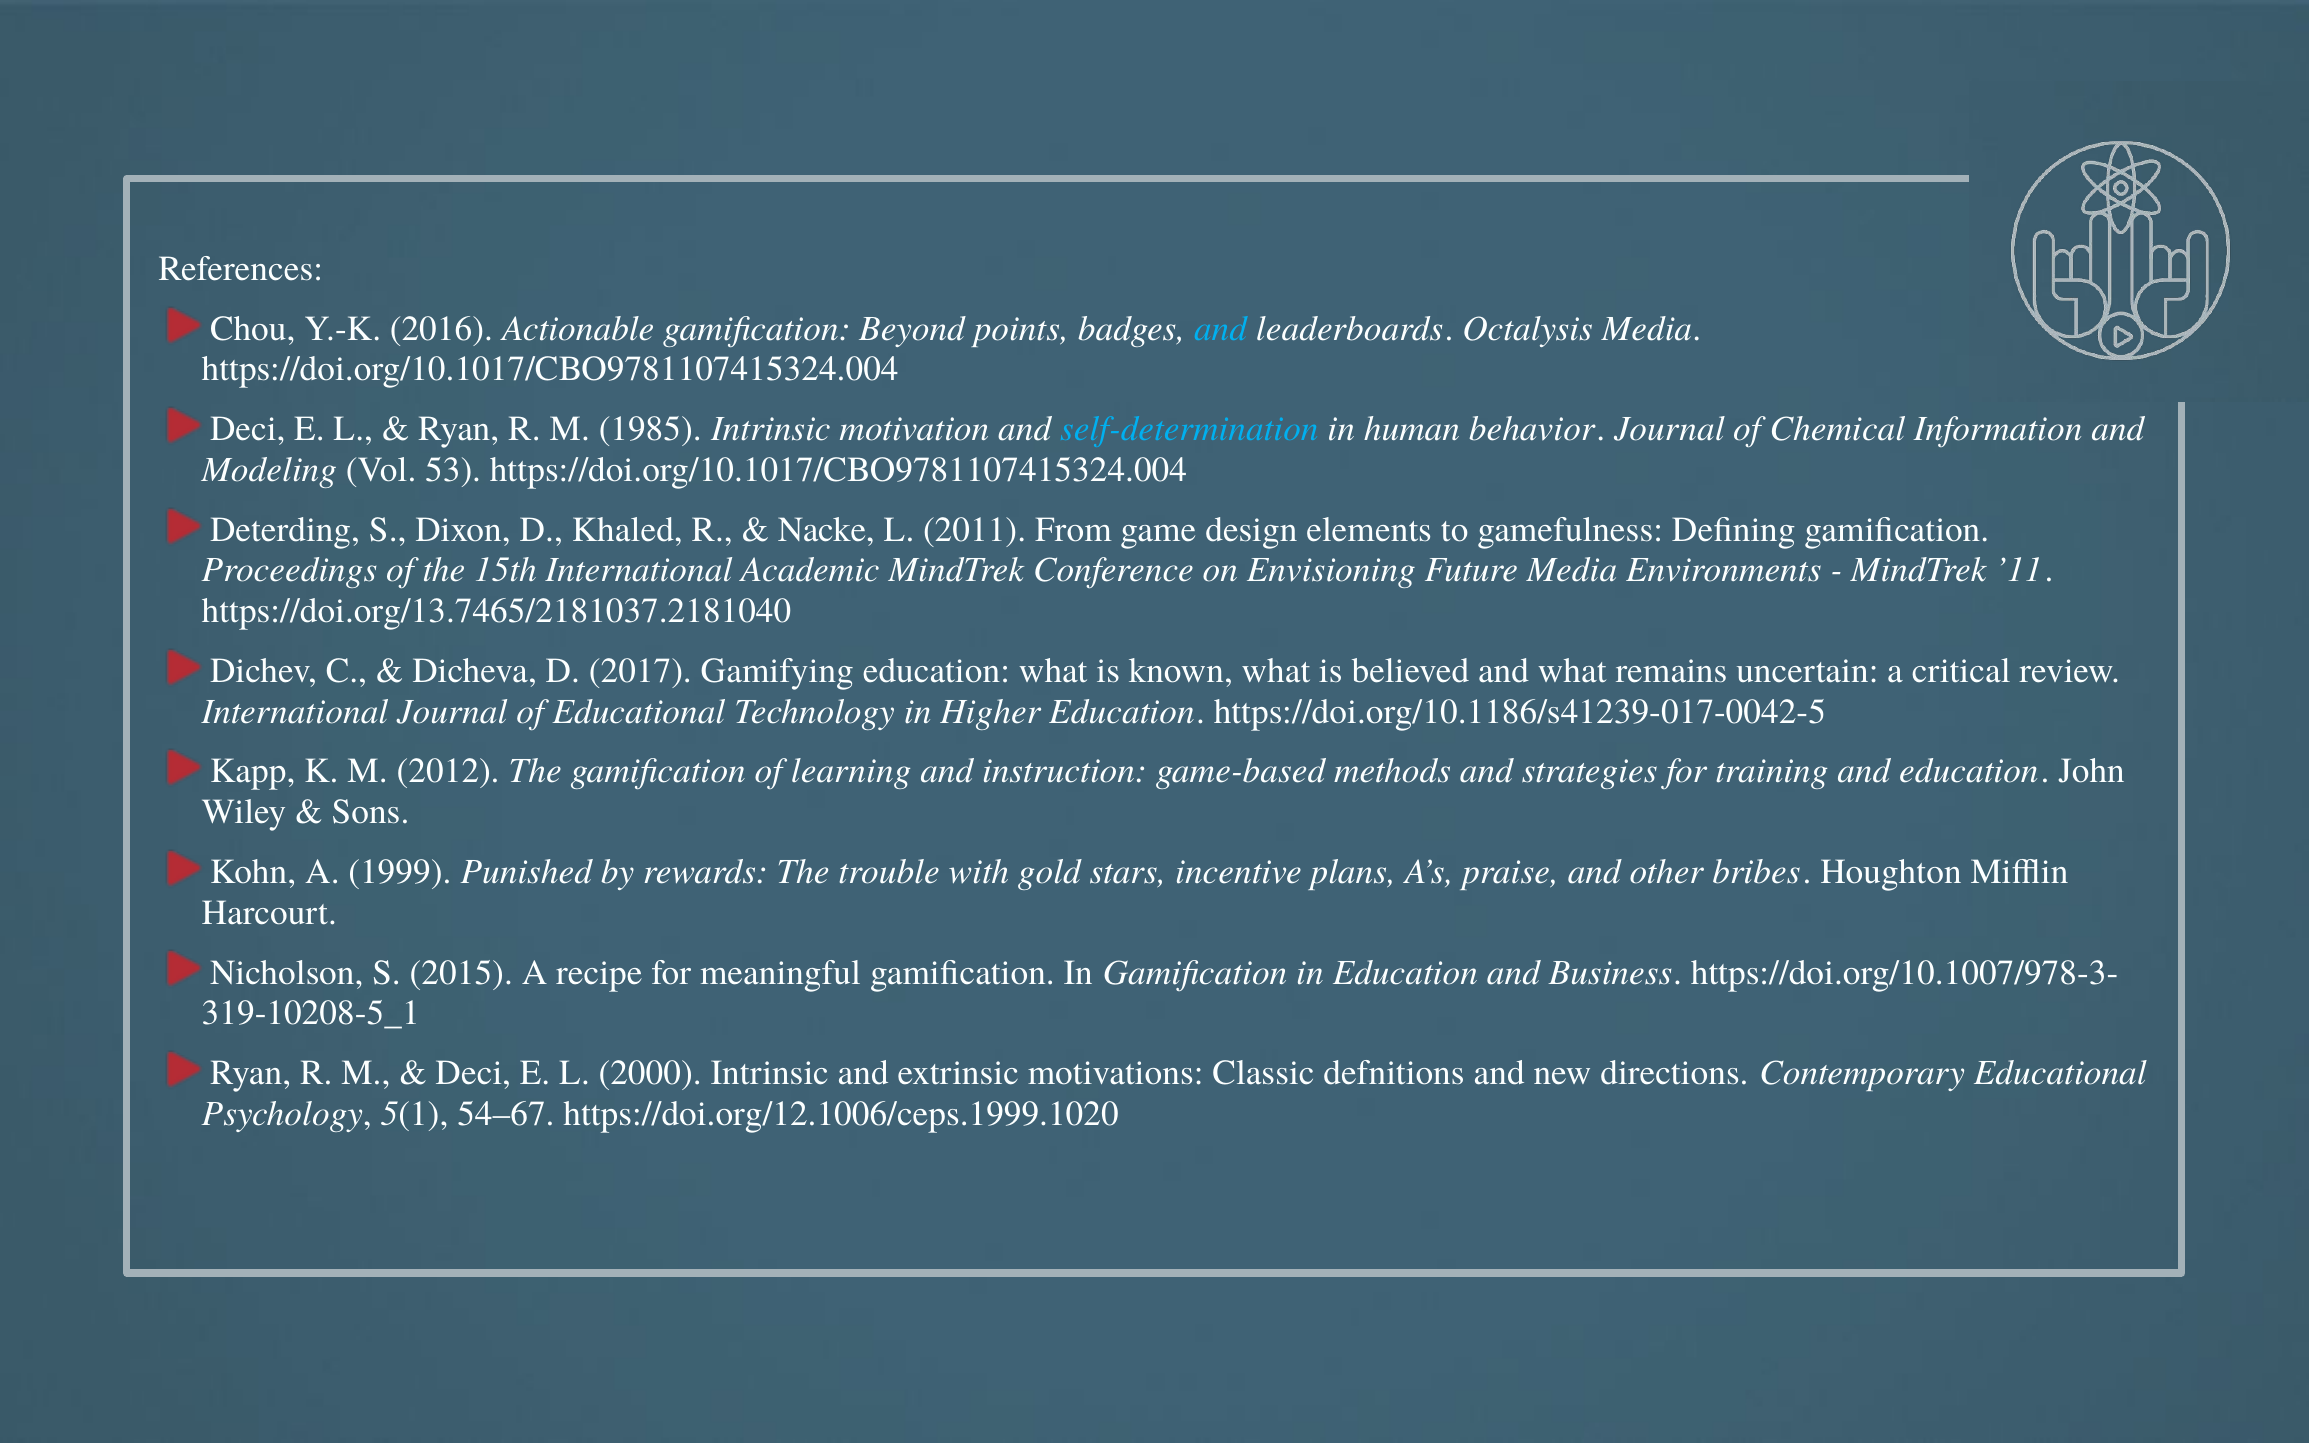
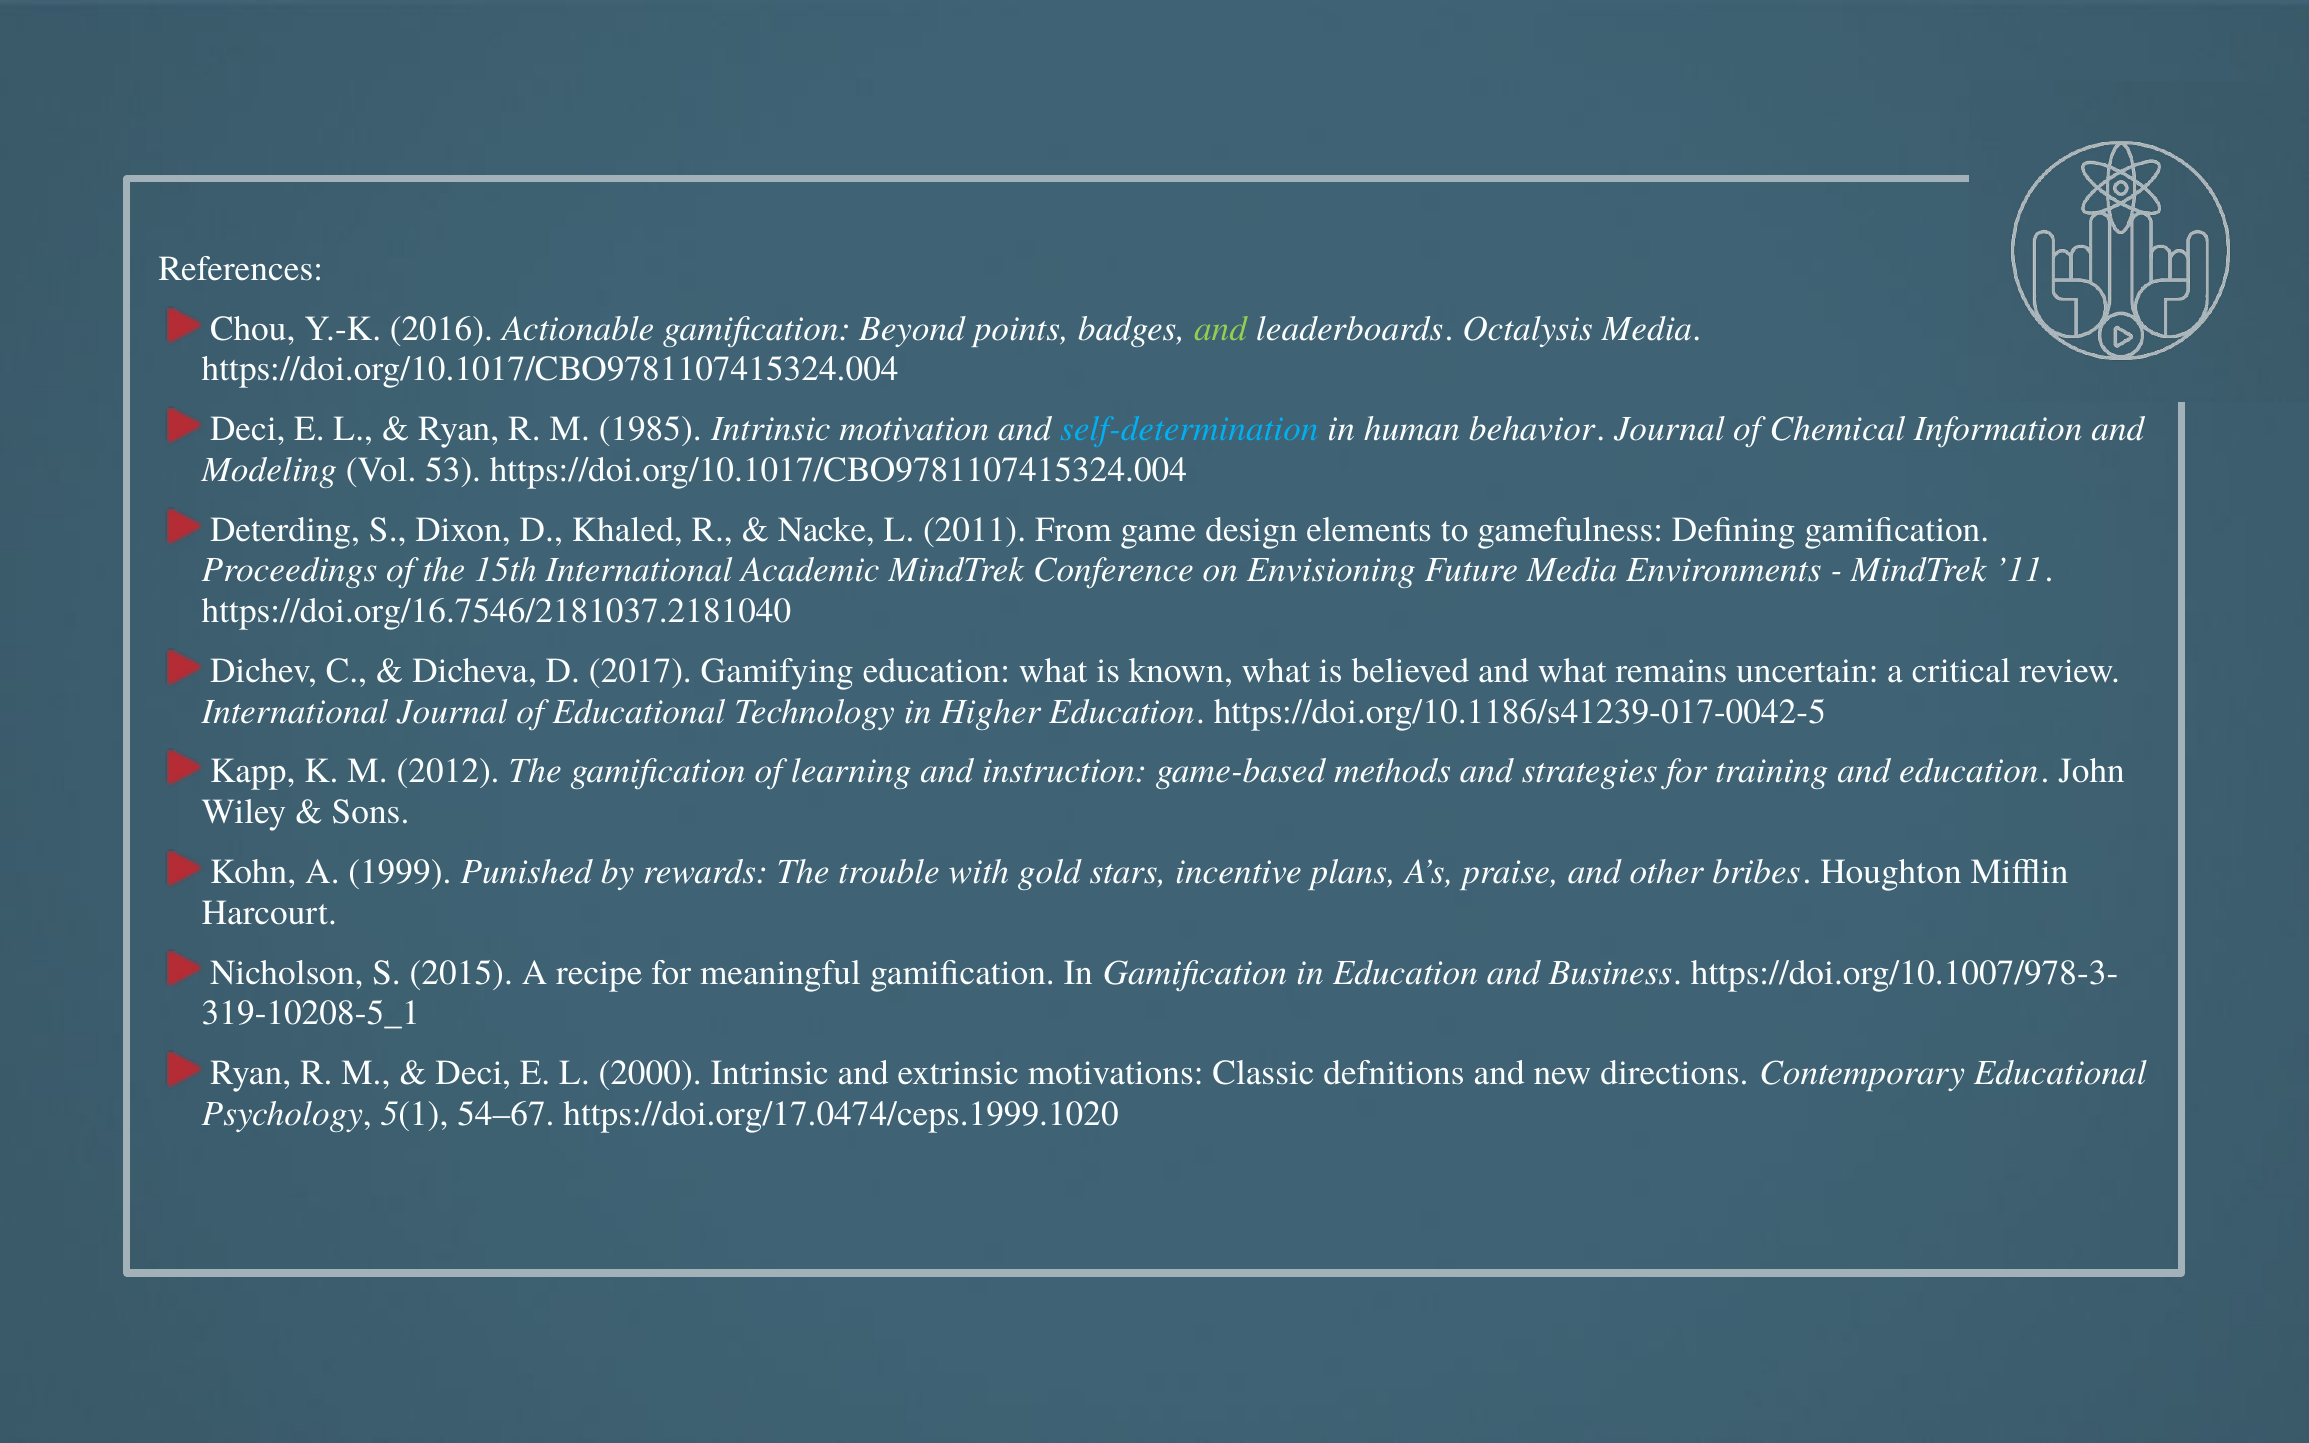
and at (1221, 329) colour: light blue -> light green
https://doi.org/13.7465/2181037.2181040: https://doi.org/13.7465/2181037.2181040 -> https://doi.org/16.7546/2181037.2181040
https://doi.org/12.1006/ceps.1999.1020: https://doi.org/12.1006/ceps.1999.1020 -> https://doi.org/17.0474/ceps.1999.1020
